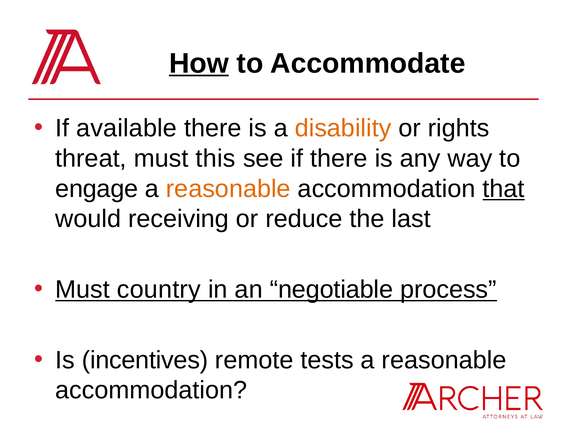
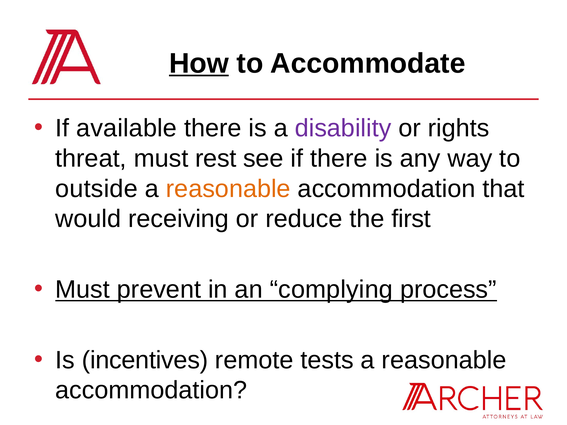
disability colour: orange -> purple
this: this -> rest
engage: engage -> outside
that underline: present -> none
last: last -> first
country: country -> prevent
negotiable: negotiable -> complying
